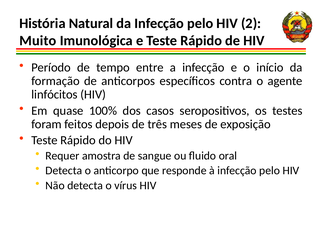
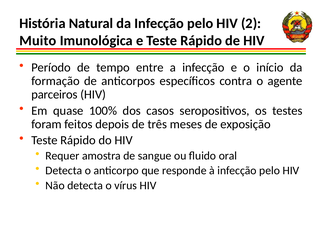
linfócitos: linfócitos -> parceiros
